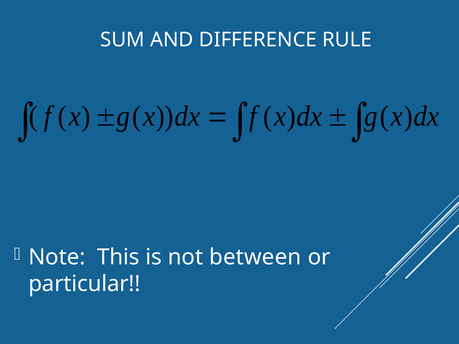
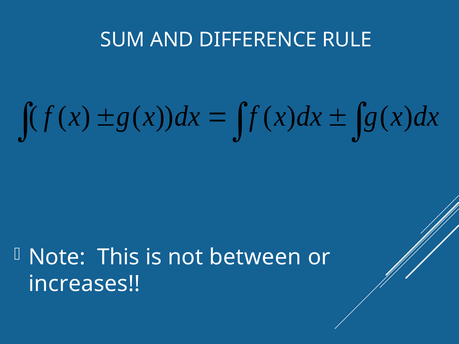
particular: particular -> increases
